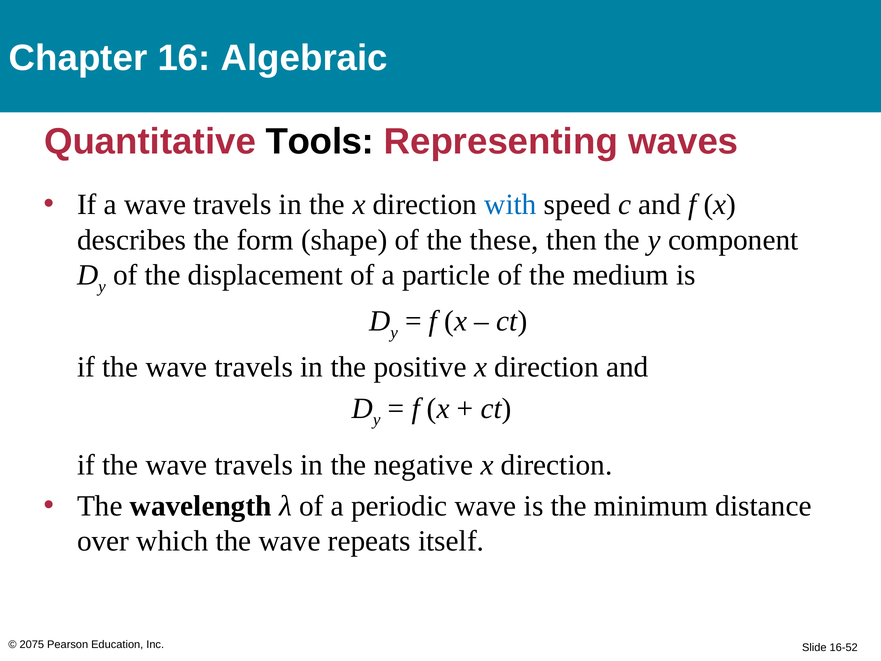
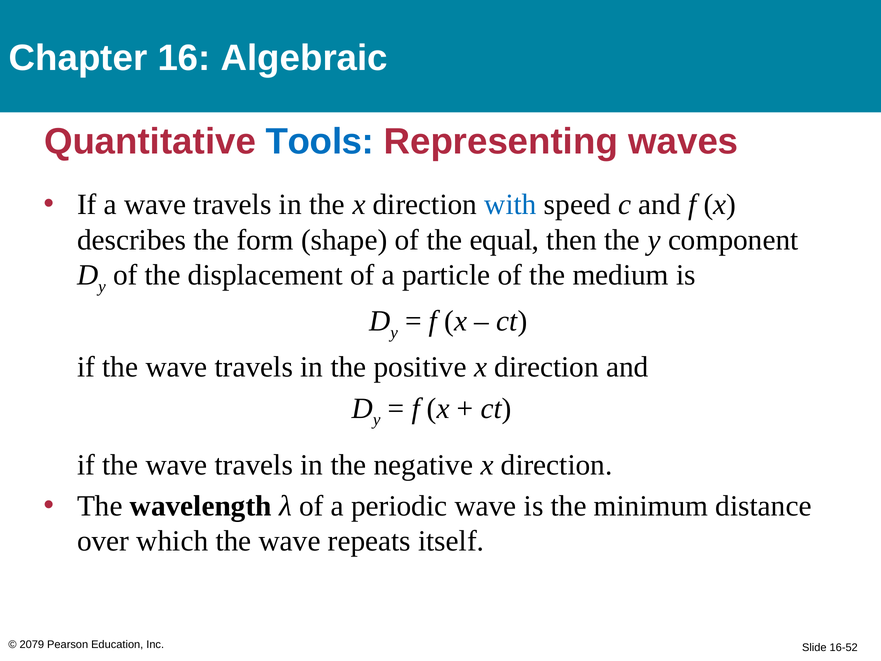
Tools colour: black -> blue
these: these -> equal
2075: 2075 -> 2079
